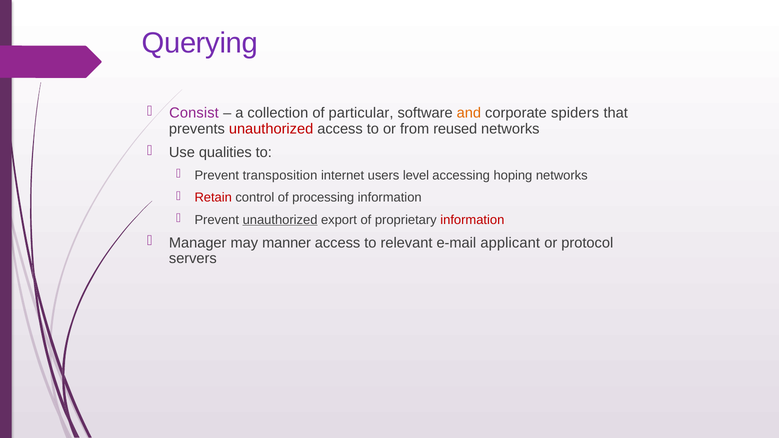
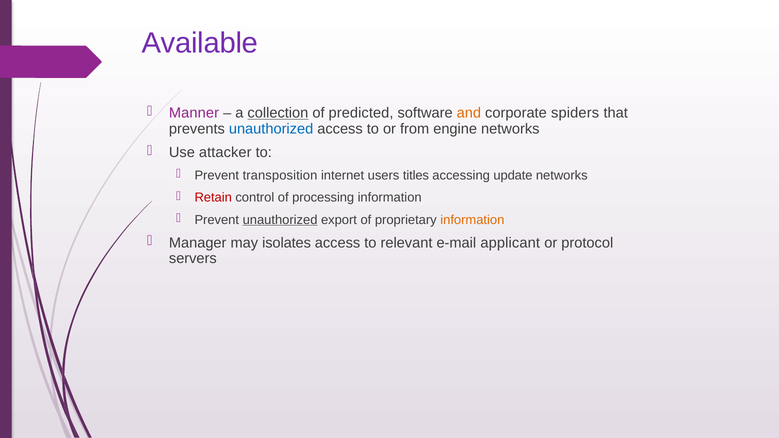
Querying: Querying -> Available
Consist: Consist -> Manner
collection underline: none -> present
particular: particular -> predicted
unauthorized at (271, 129) colour: red -> blue
reused: reused -> engine
qualities: qualities -> attacker
level: level -> titles
hoping: hoping -> update
information at (472, 220) colour: red -> orange
manner: manner -> isolates
